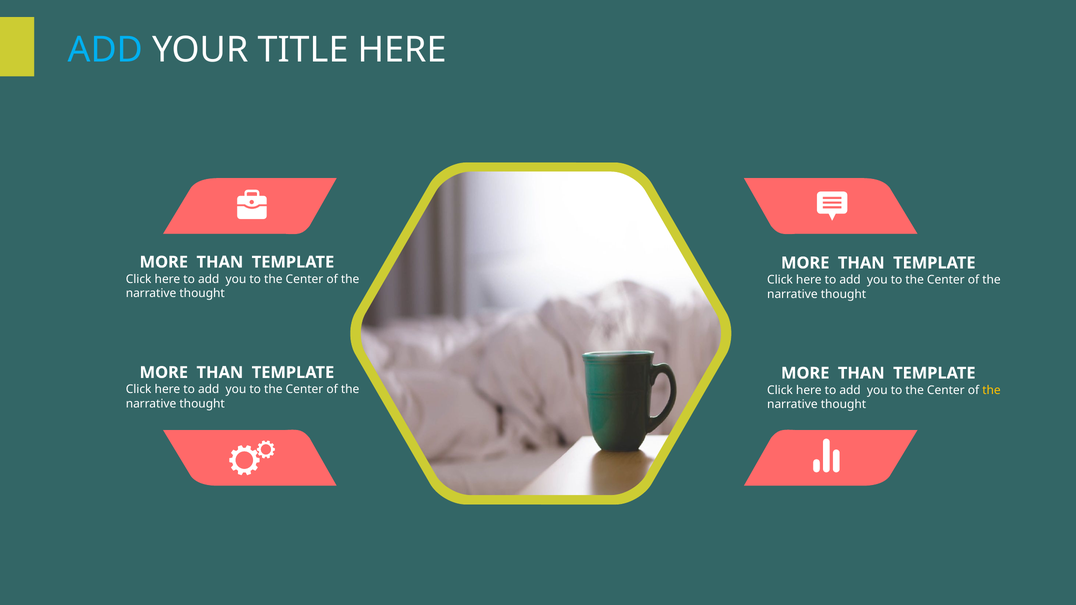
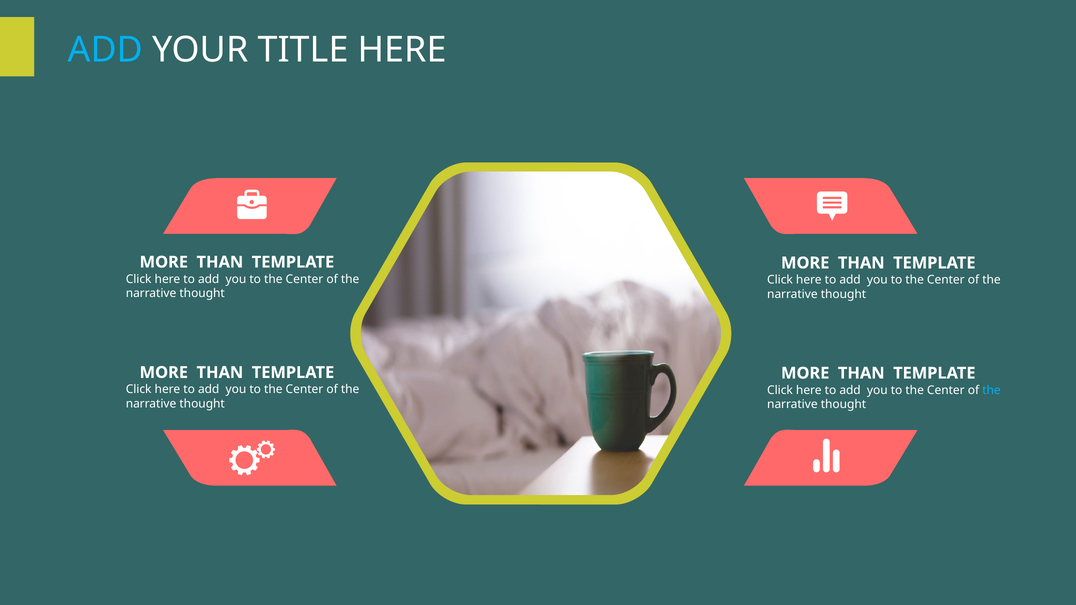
the at (991, 390) colour: yellow -> light blue
